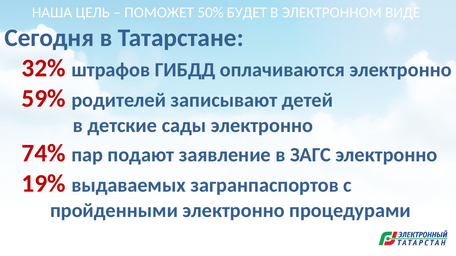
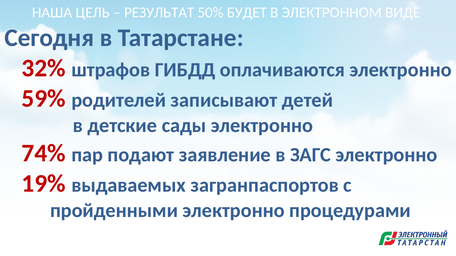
ПОМОЖЕТ: ПОМОЖЕТ -> РЕЗУЛЬТАТ
